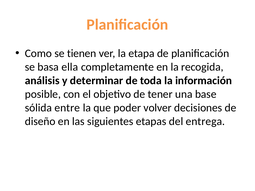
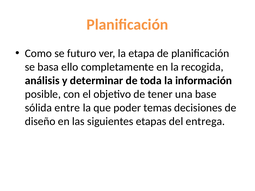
tienen: tienen -> futuro
ella: ella -> ello
volver: volver -> temas
